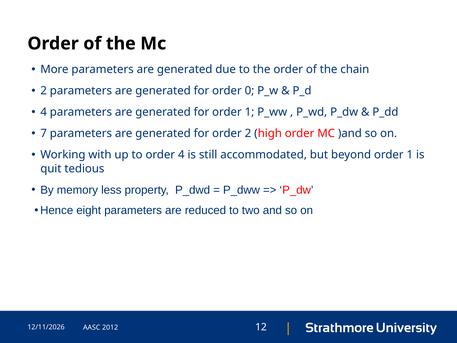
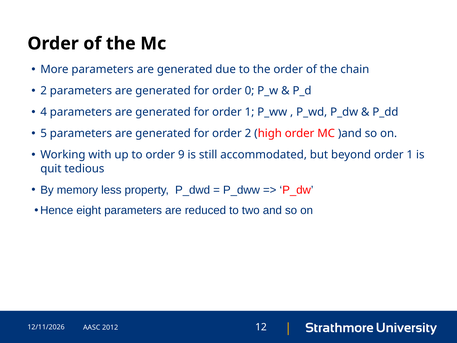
7: 7 -> 5
order 4: 4 -> 9
